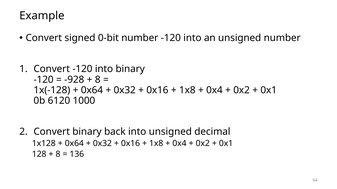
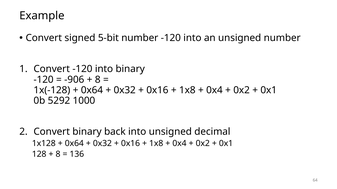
0-bit: 0-bit -> 5-bit
-928: -928 -> -906
6120: 6120 -> 5292
